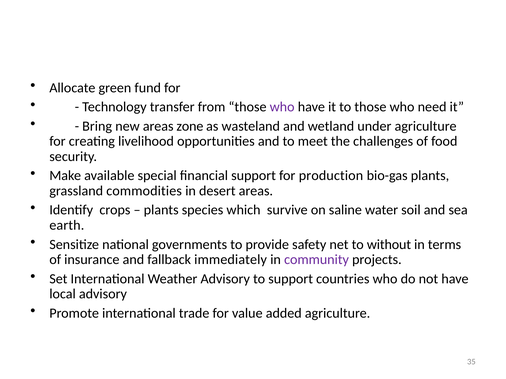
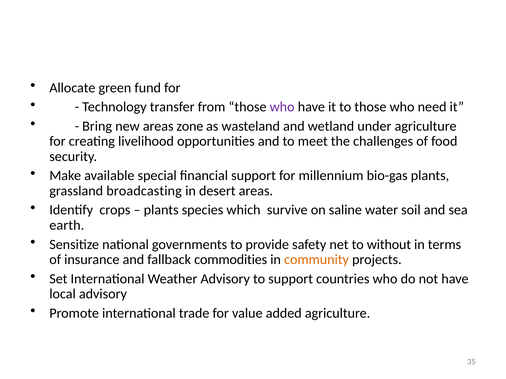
production: production -> millennium
commodities: commodities -> broadcasting
immediately: immediately -> commodities
community colour: purple -> orange
